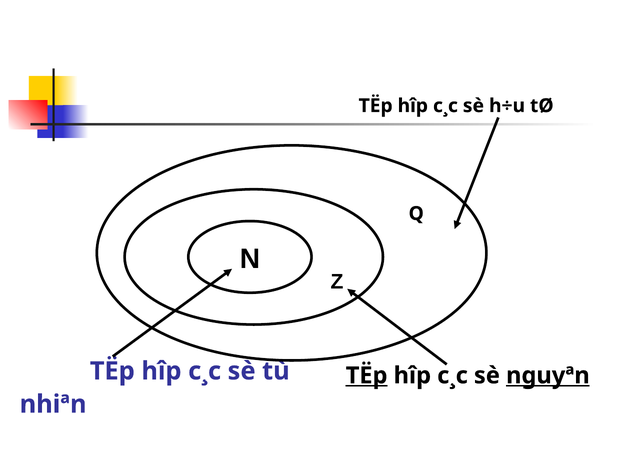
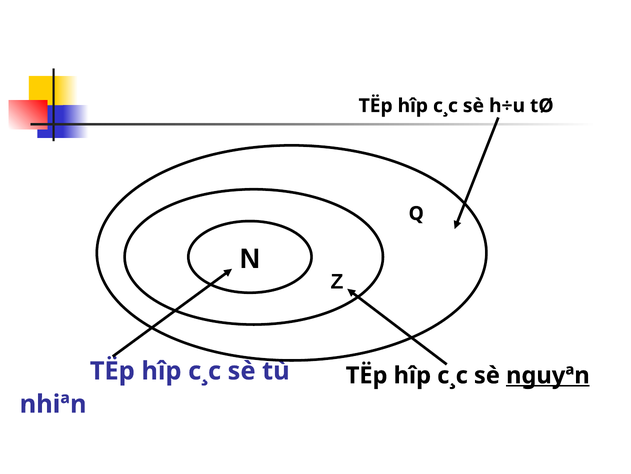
TËp at (367, 375) underline: present -> none
